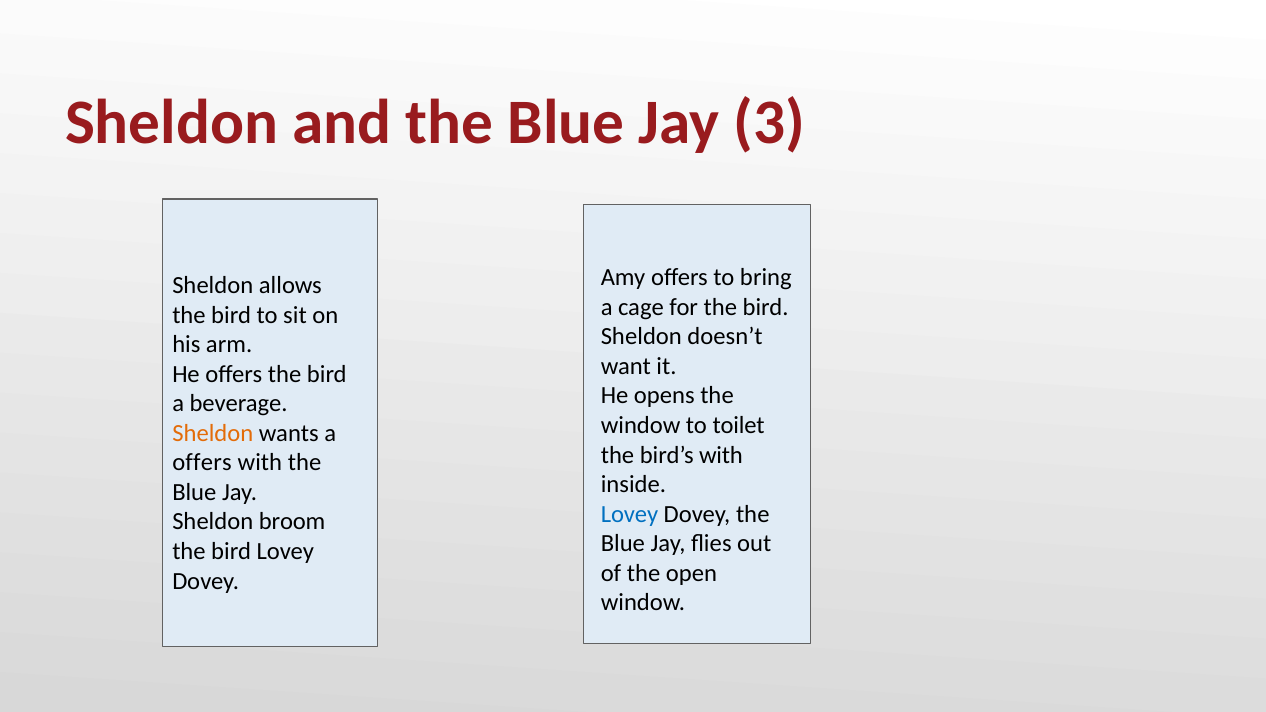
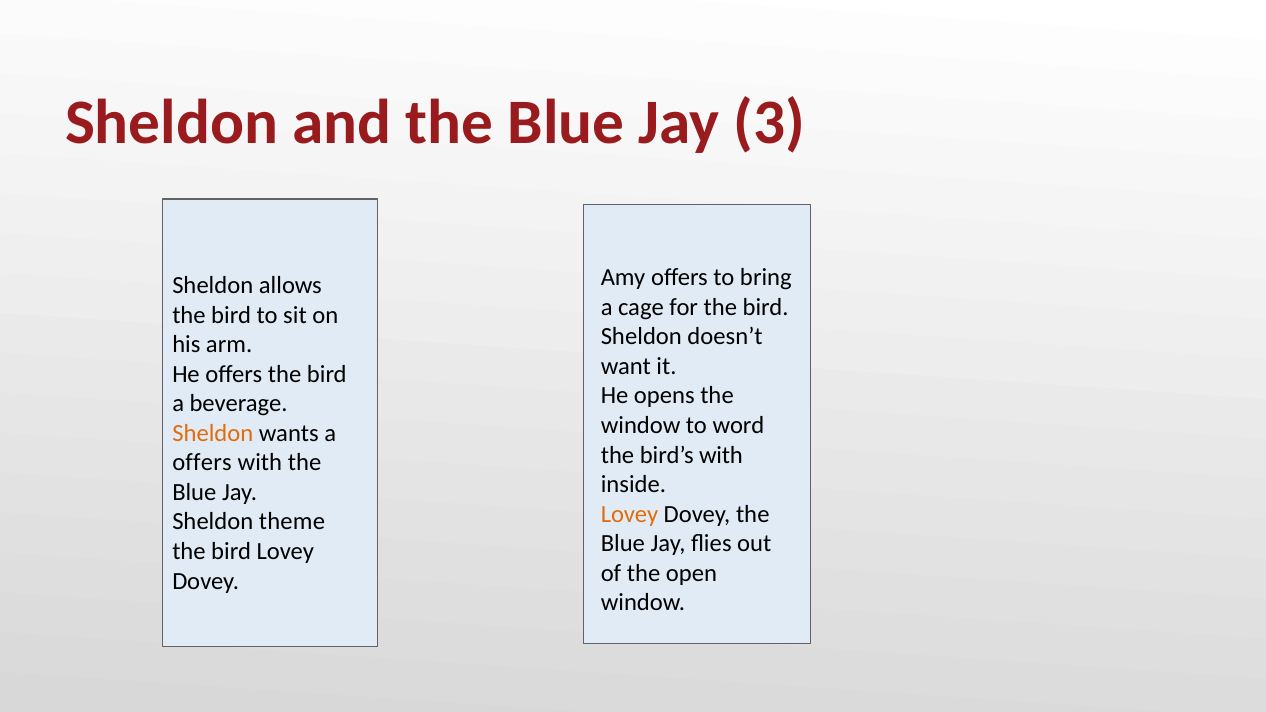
toilet: toilet -> word
Lovey at (630, 514) colour: blue -> orange
broom: broom -> theme
